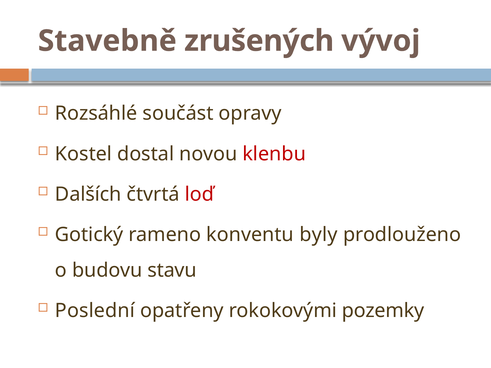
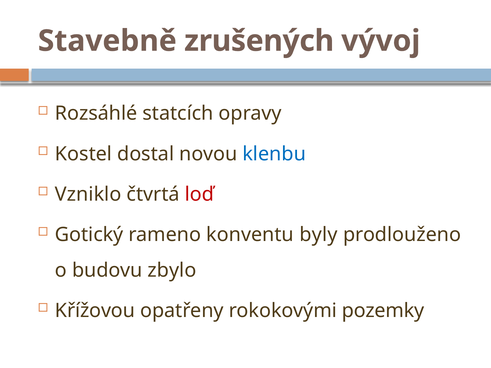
součást: součást -> statcích
klenbu colour: red -> blue
Dalších: Dalších -> Vzniklo
stavu: stavu -> zbylo
Poslední: Poslední -> Křížovou
